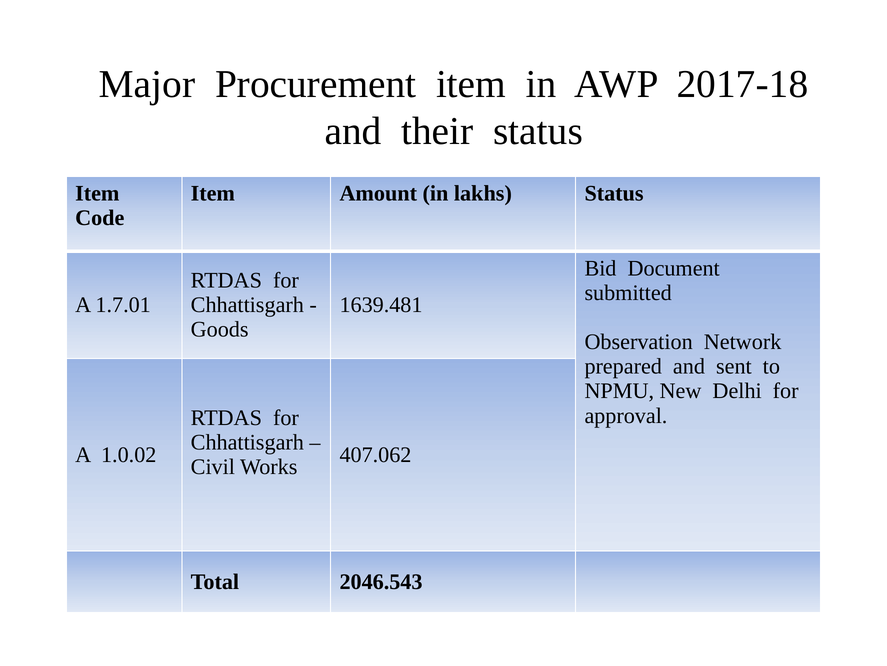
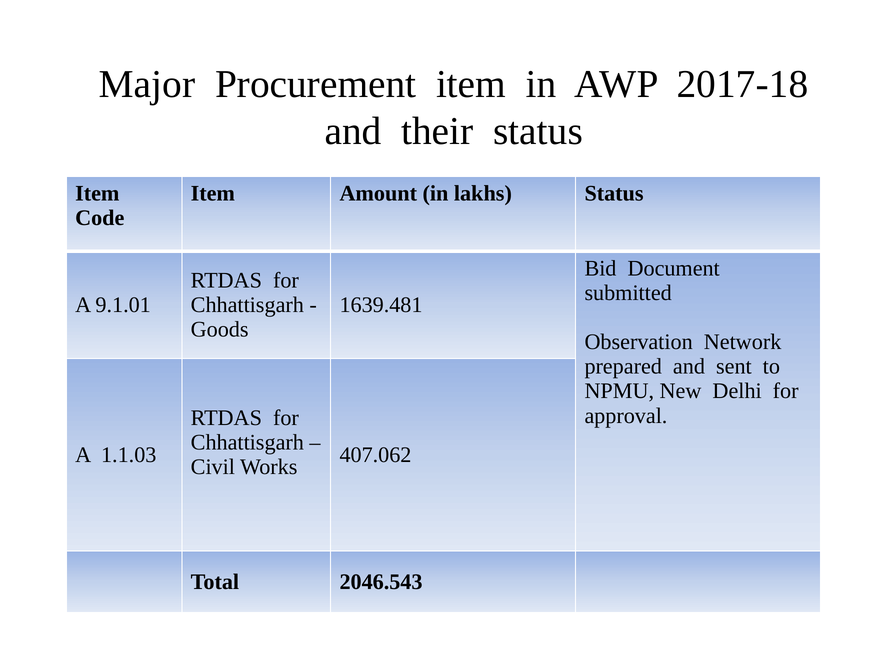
1.7.01: 1.7.01 -> 9.1.01
1.0.02: 1.0.02 -> 1.1.03
